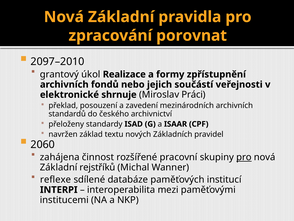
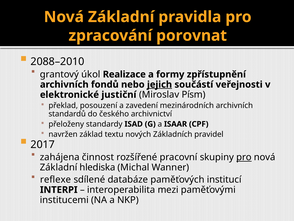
2097–2010: 2097–2010 -> 2088–2010
jejich underline: none -> present
shrnuje: shrnuje -> justiční
Práci: Práci -> Písm
2060: 2060 -> 2017
rejstříků: rejstříků -> hlediska
